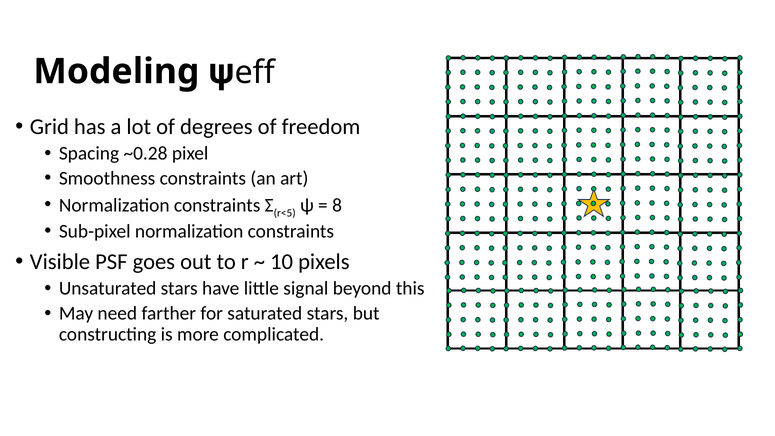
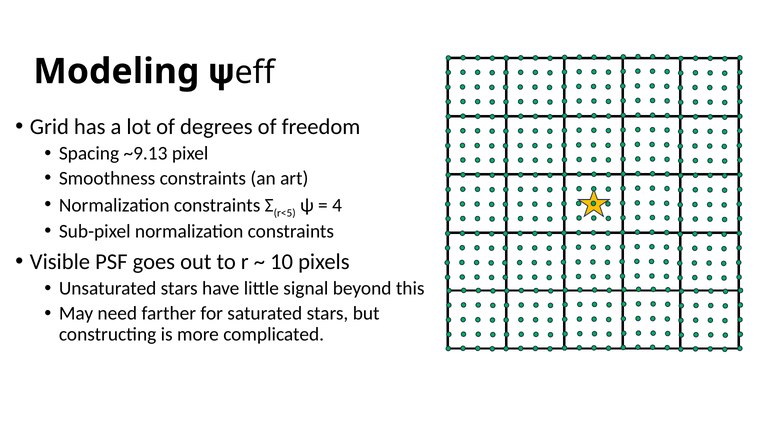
~0.28: ~0.28 -> ~9.13
8: 8 -> 4
